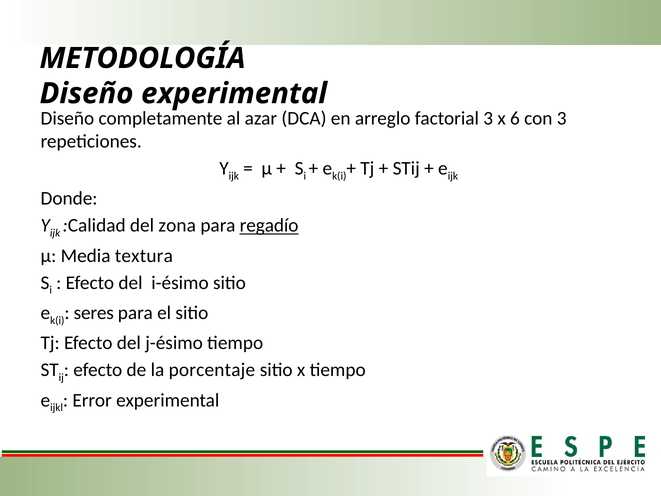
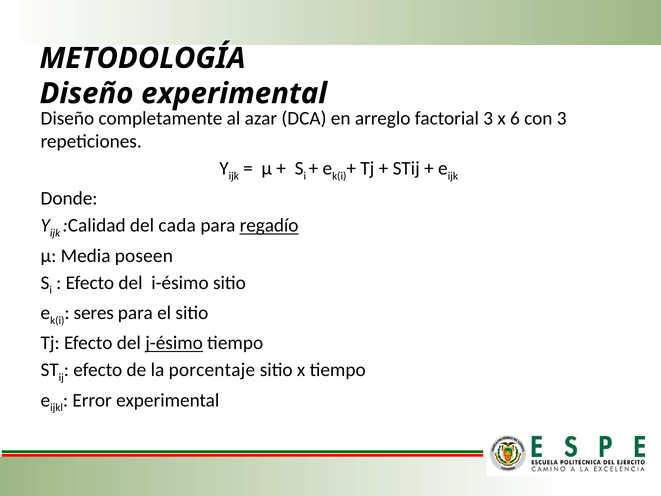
zona: zona -> cada
textura: textura -> poseen
j-ésimo underline: none -> present
